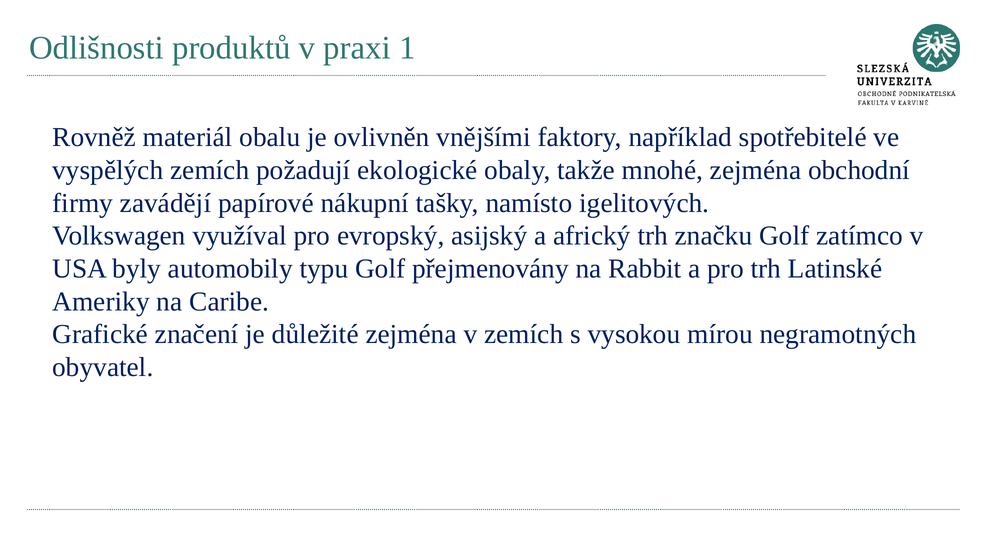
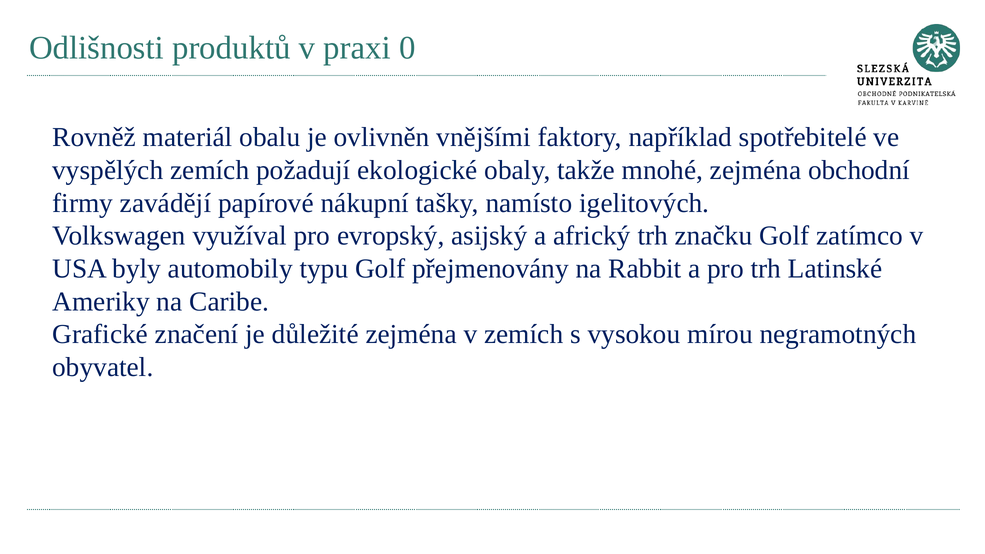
1: 1 -> 0
